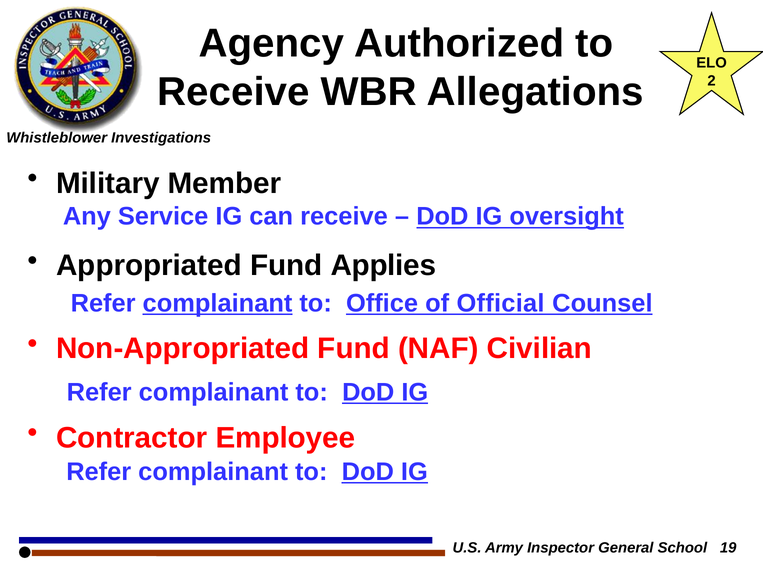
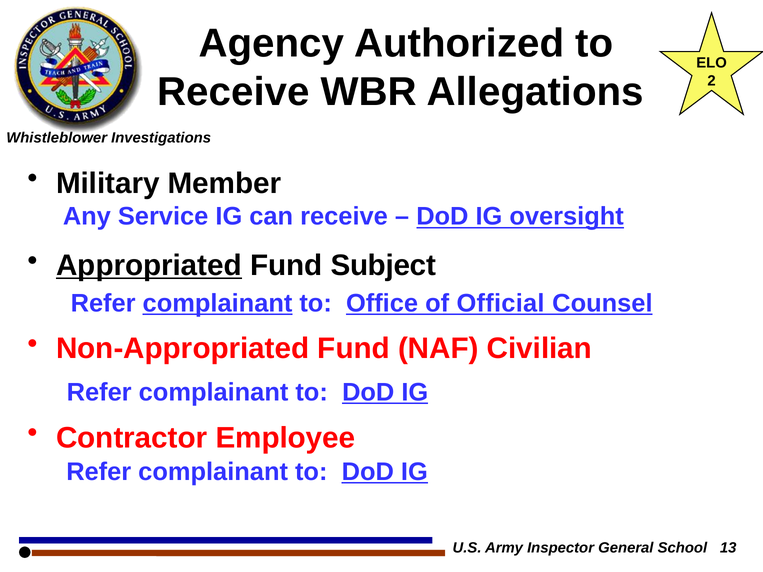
Appropriated underline: none -> present
Applies: Applies -> Subject
19: 19 -> 13
